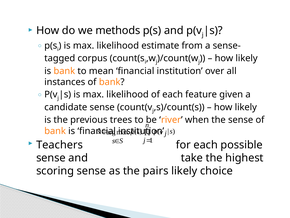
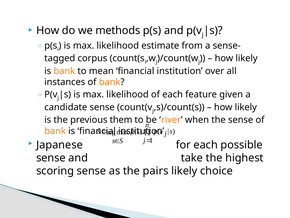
trees: trees -> them
Teachers: Teachers -> Japanese
